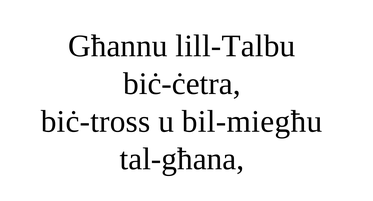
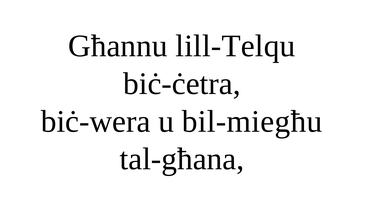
lill-Talbu: lill-Talbu -> lill-Telqu
biċ-tross: biċ-tross -> biċ-wera
